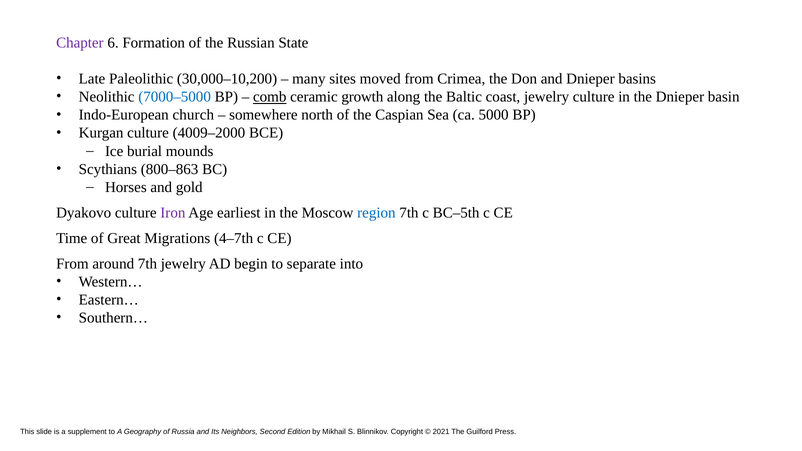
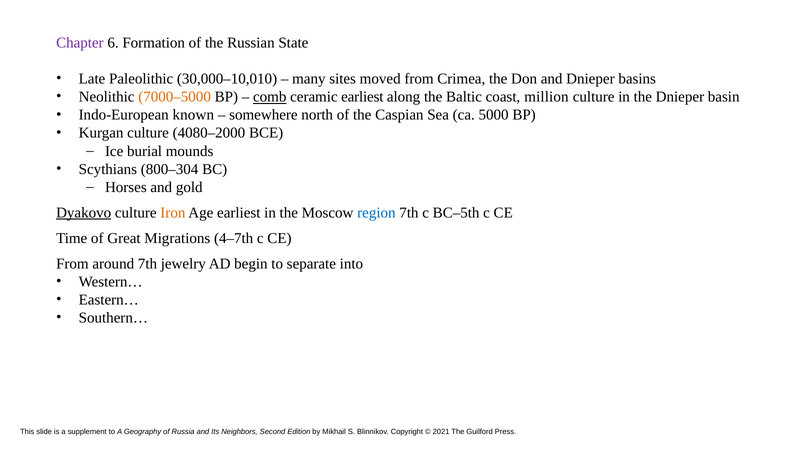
30,000–10,200: 30,000–10,200 -> 30,000–10,010
7000–5000 colour: blue -> orange
ceramic growth: growth -> earliest
coast jewelry: jewelry -> million
church: church -> known
4009–2000: 4009–2000 -> 4080–2000
800–863: 800–863 -> 800–304
Dyakovo underline: none -> present
Iron colour: purple -> orange
